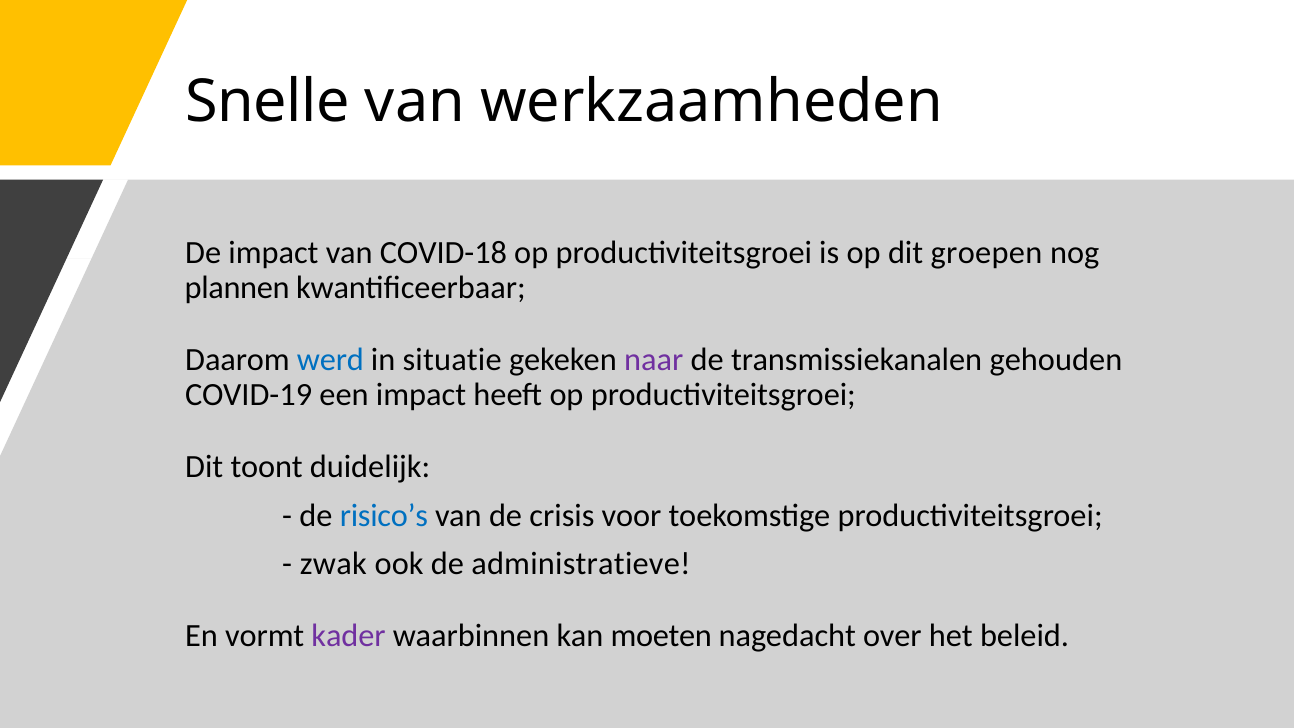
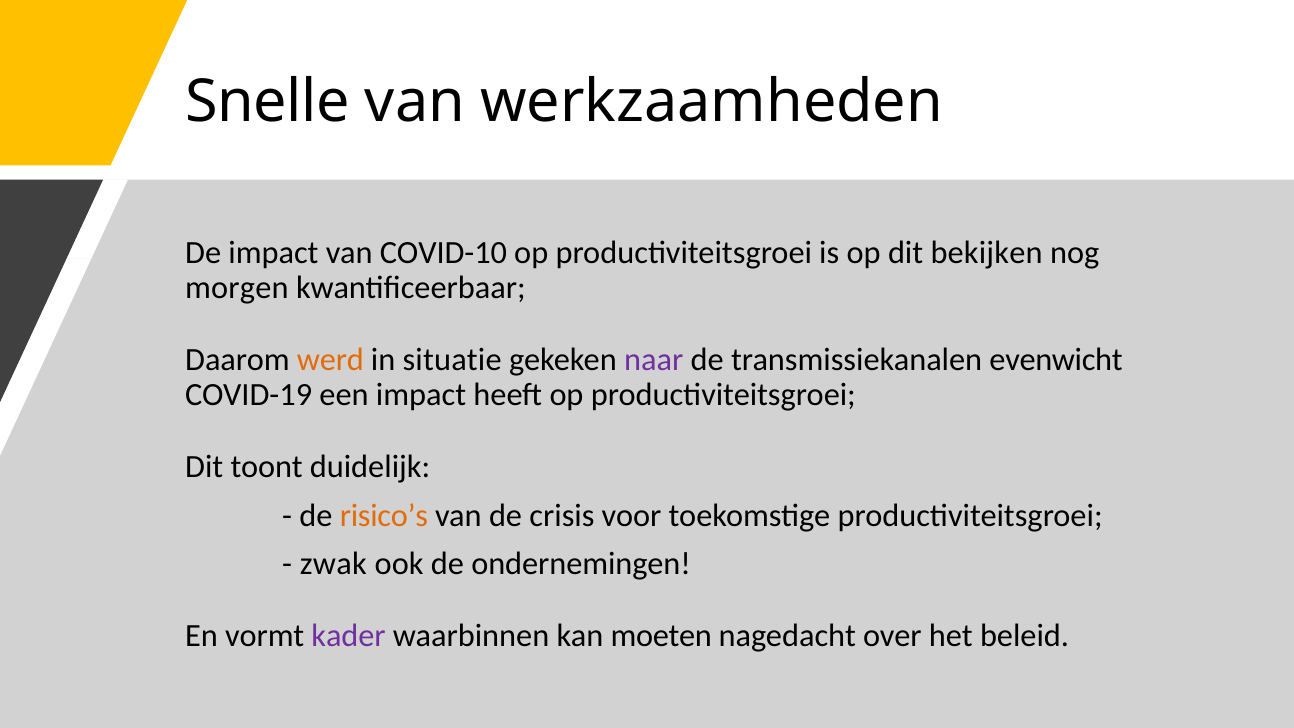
COVID-18: COVID-18 -> COVID-10
groepen: groepen -> bekijken
plannen: plannen -> morgen
werd colour: blue -> orange
gehouden: gehouden -> evenwicht
risico’s colour: blue -> orange
administratieve: administratieve -> ondernemingen
